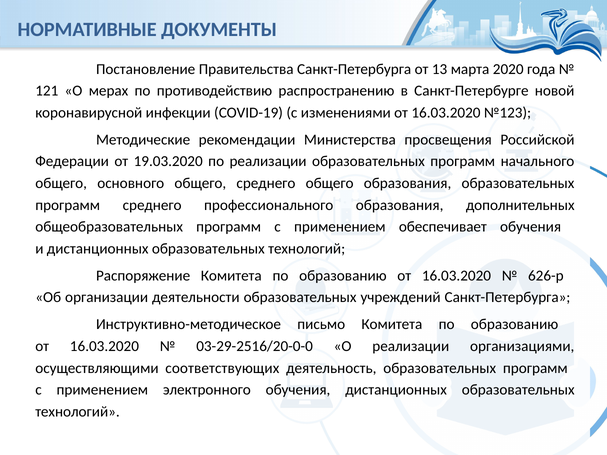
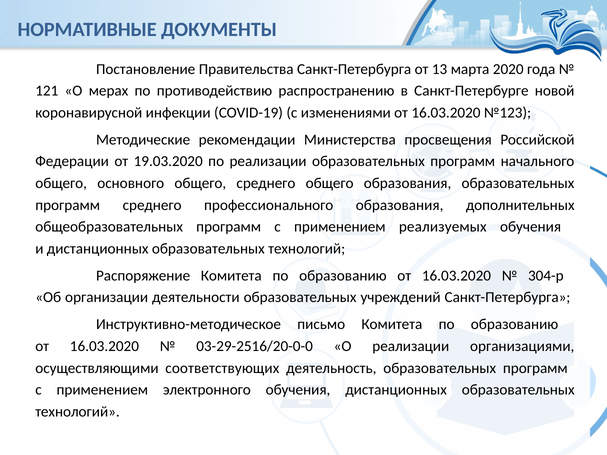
обеспечивает: обеспечивает -> реализуемых
626-р: 626-р -> 304-р
